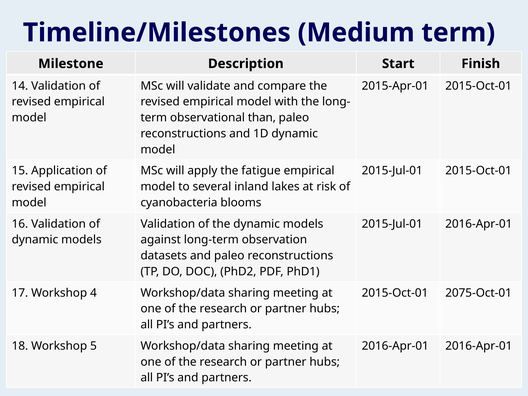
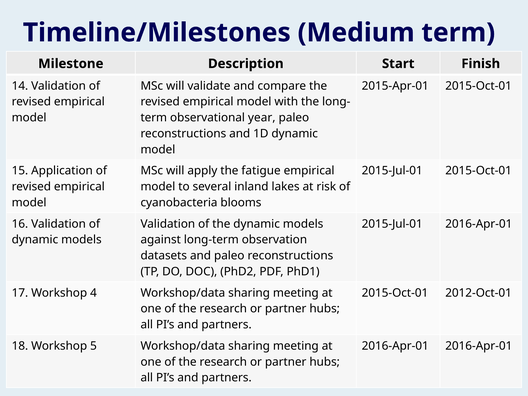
than: than -> year
2075-Oct-01: 2075-Oct-01 -> 2012-Oct-01
